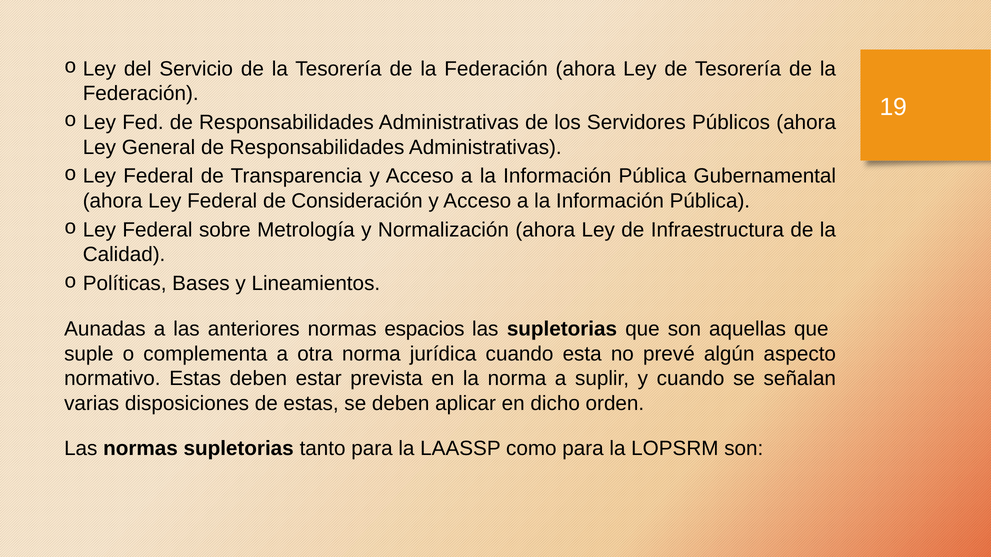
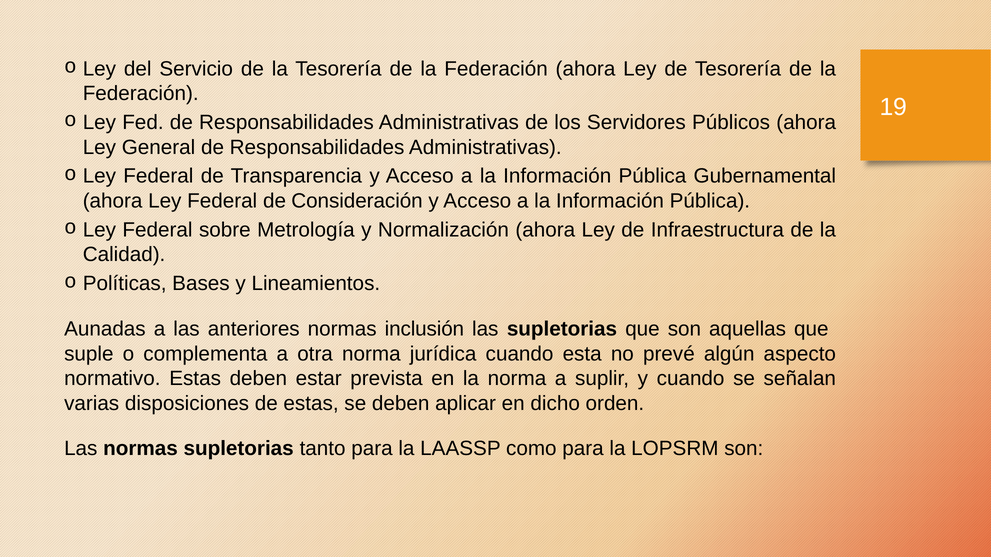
espacios: espacios -> inclusión
